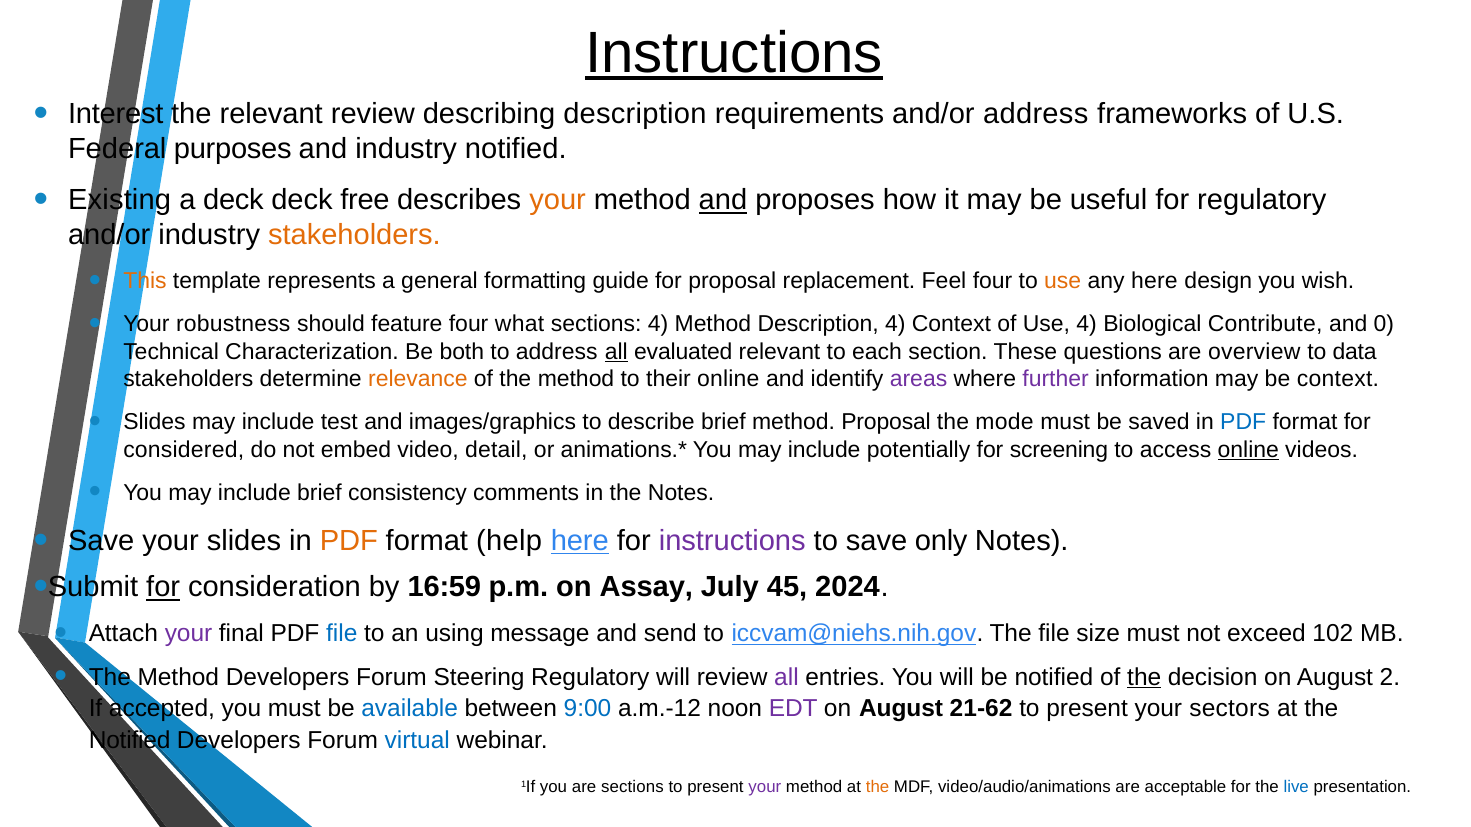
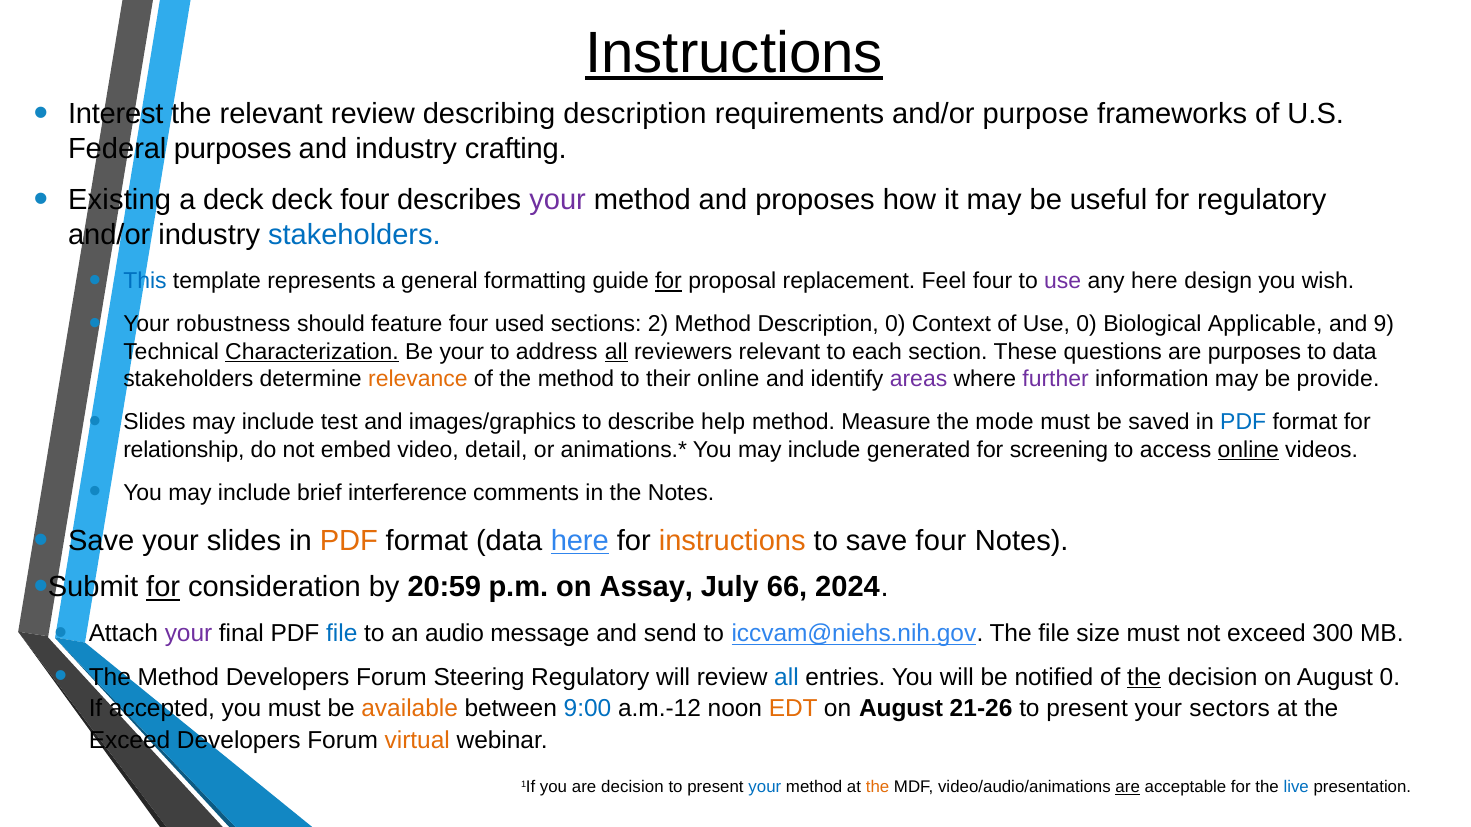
and/or address: address -> purpose
industry notified: notified -> crafting
deck free: free -> four
your at (558, 200) colour: orange -> purple
and at (723, 200) underline: present -> none
stakeholders at (354, 235) colour: orange -> blue
This colour: orange -> blue
for at (669, 281) underline: none -> present
use at (1063, 281) colour: orange -> purple
what: what -> used
sections 4: 4 -> 2
Description 4: 4 -> 0
Use 4: 4 -> 0
Contribute: Contribute -> Applicable
0: 0 -> 9
Characterization underline: none -> present
Be both: both -> your
evaluated: evaluated -> reviewers
are overview: overview -> purposes
be context: context -> provide
describe brief: brief -> help
method Proposal: Proposal -> Measure
considered: considered -> relationship
potentially: potentially -> generated
consistency: consistency -> interference
format help: help -> data
instructions at (732, 541) colour: purple -> orange
save only: only -> four
16:59: 16:59 -> 20:59
45: 45 -> 66
using: using -> audio
102: 102 -> 300
all at (786, 677) colour: purple -> blue
August 2: 2 -> 0
available colour: blue -> orange
EDT colour: purple -> orange
21-62: 21-62 -> 21-26
Notified at (130, 740): Notified -> Exceed
virtual colour: blue -> orange
are sections: sections -> decision
your at (765, 787) colour: purple -> blue
are at (1128, 787) underline: none -> present
